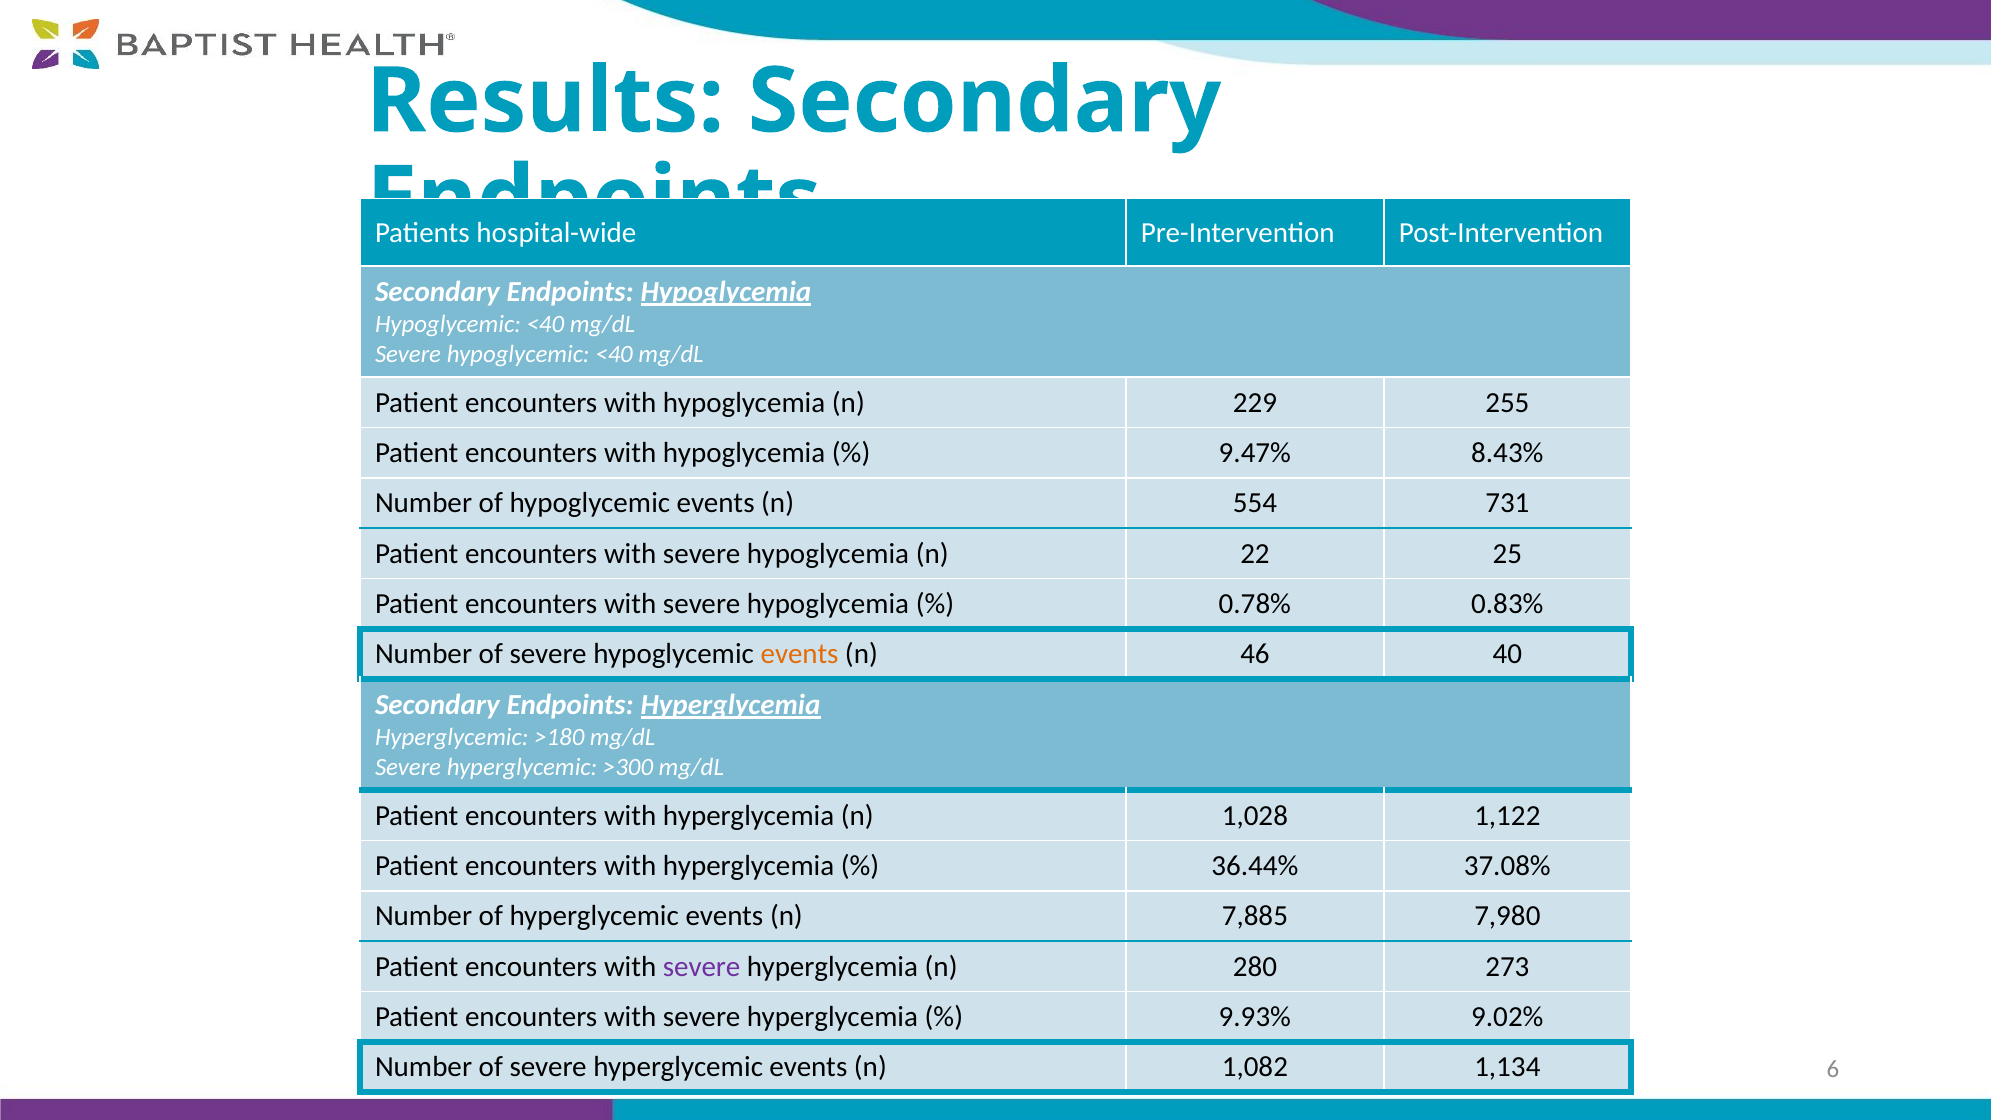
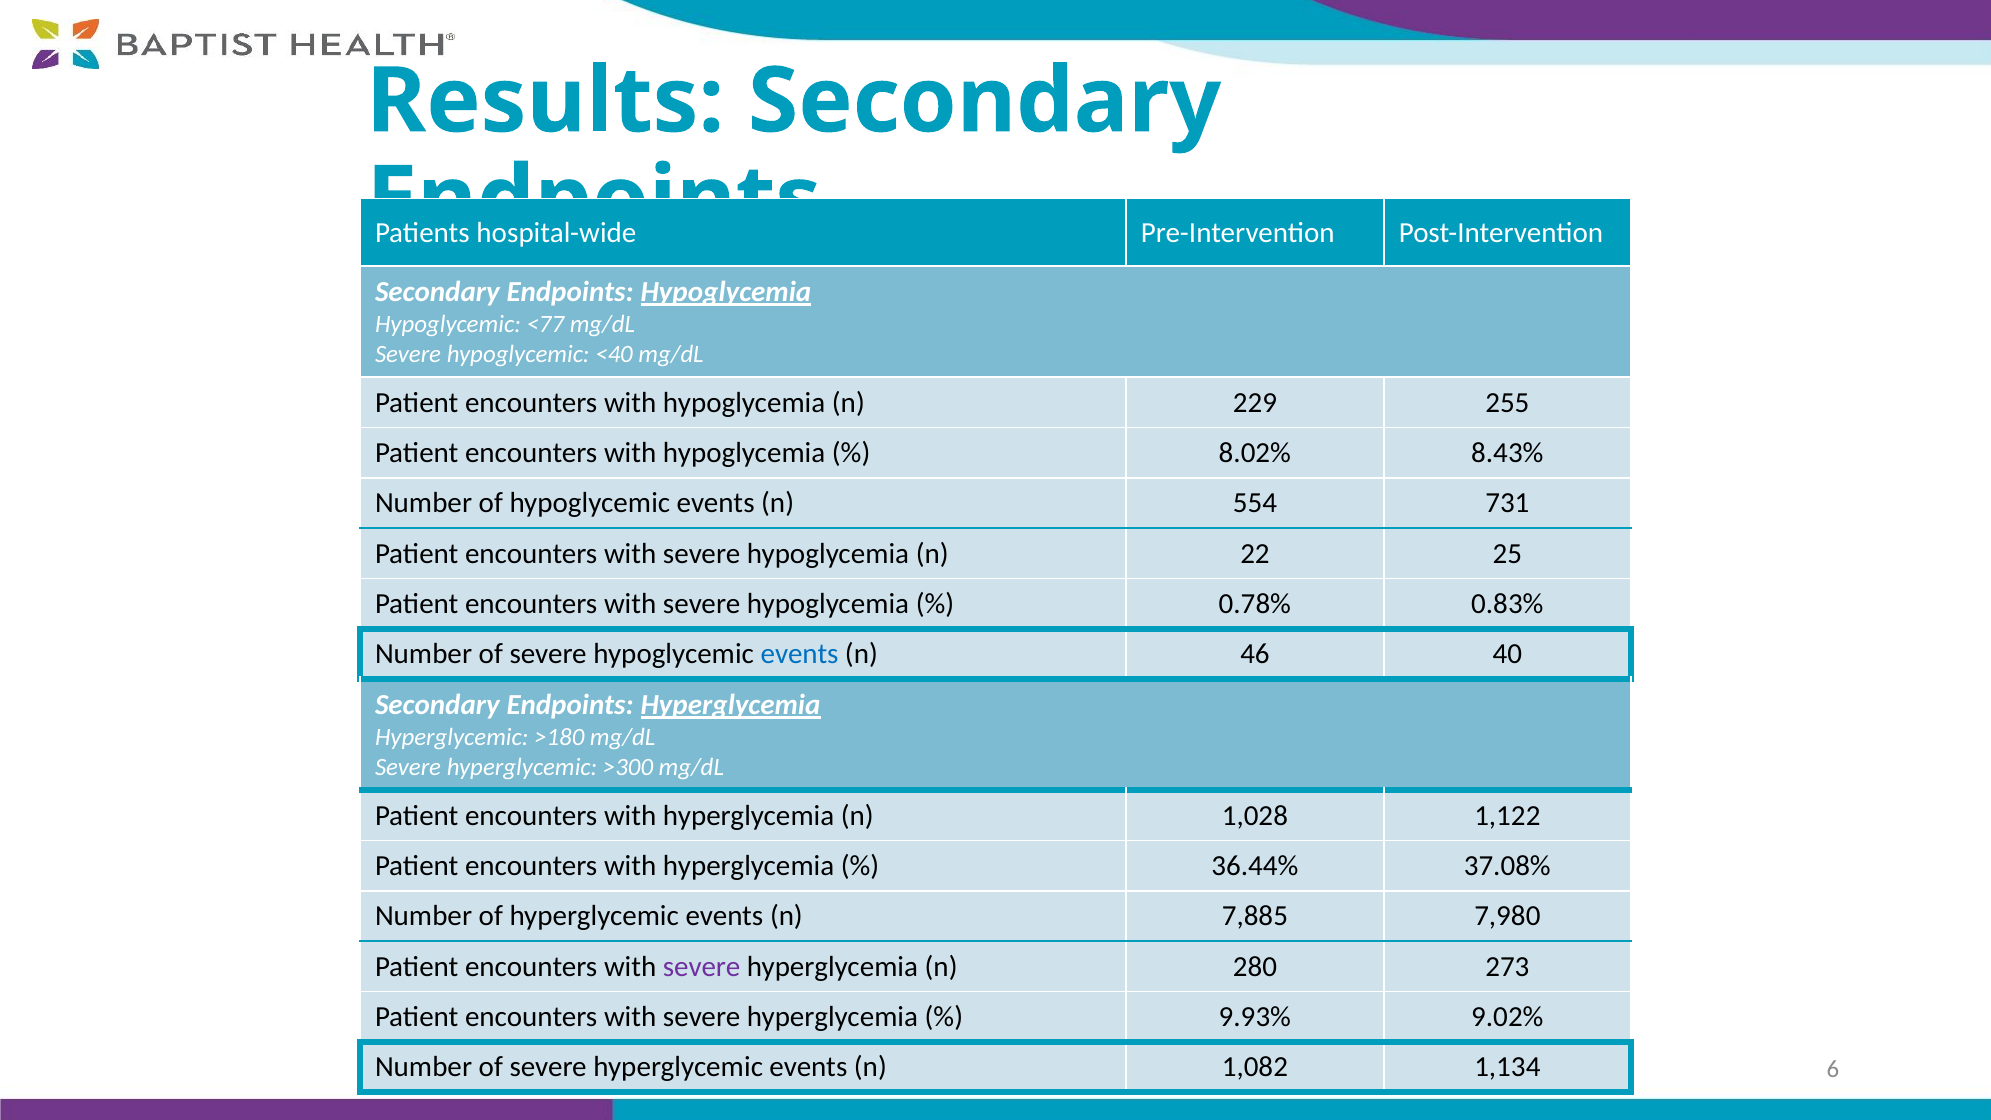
<40 at (545, 324): <40 -> <77
9.47%: 9.47% -> 8.02%
events at (800, 654) colour: orange -> blue
